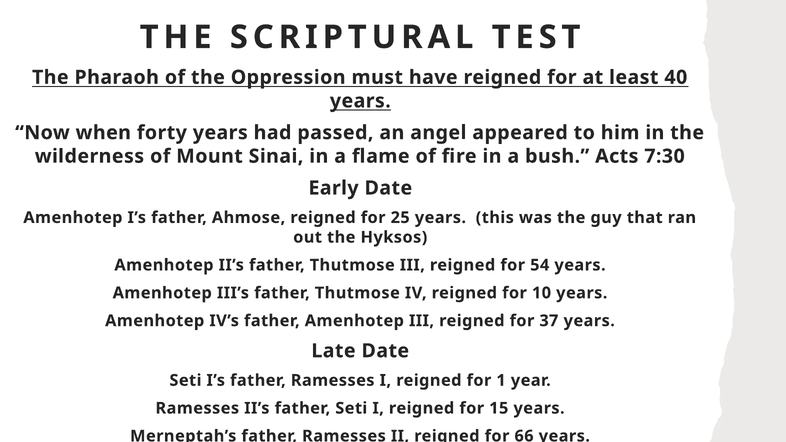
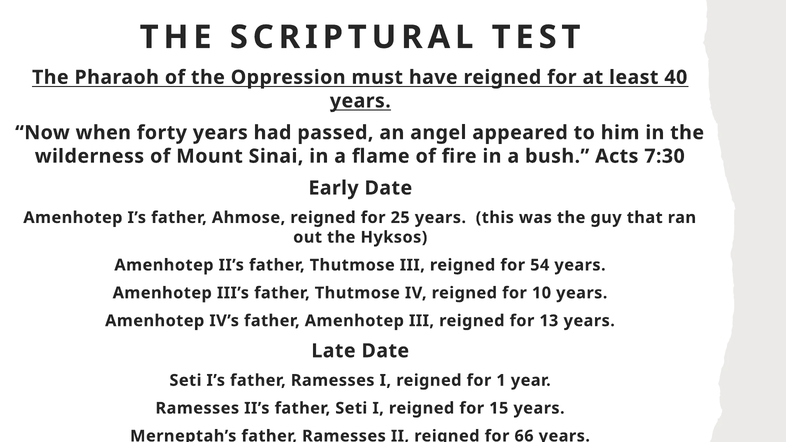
37: 37 -> 13
